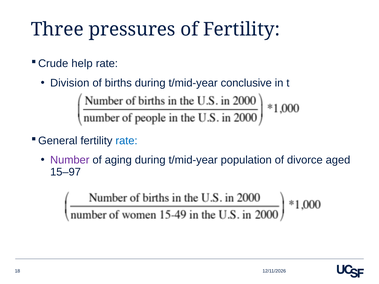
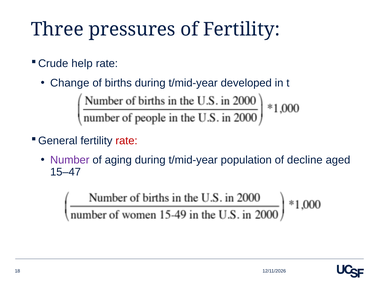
Division: Division -> Change
conclusive: conclusive -> developed
rate at (127, 141) colour: blue -> red
divorce: divorce -> decline
15–97: 15–97 -> 15–47
